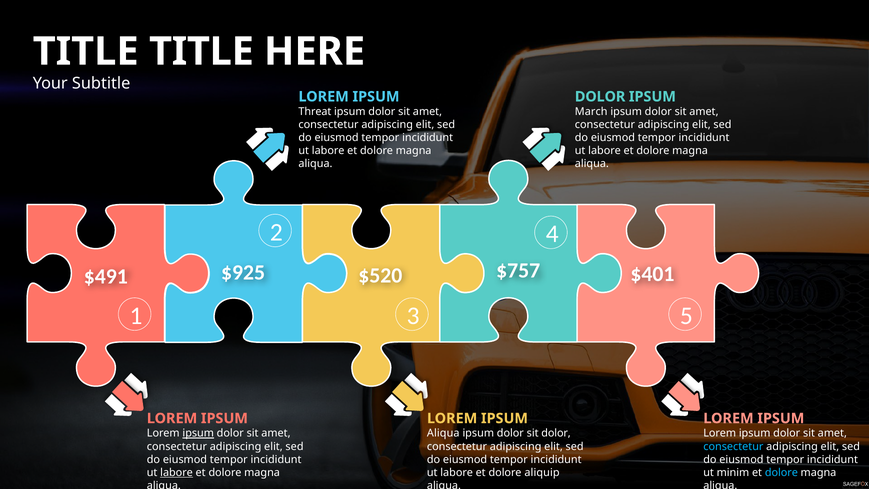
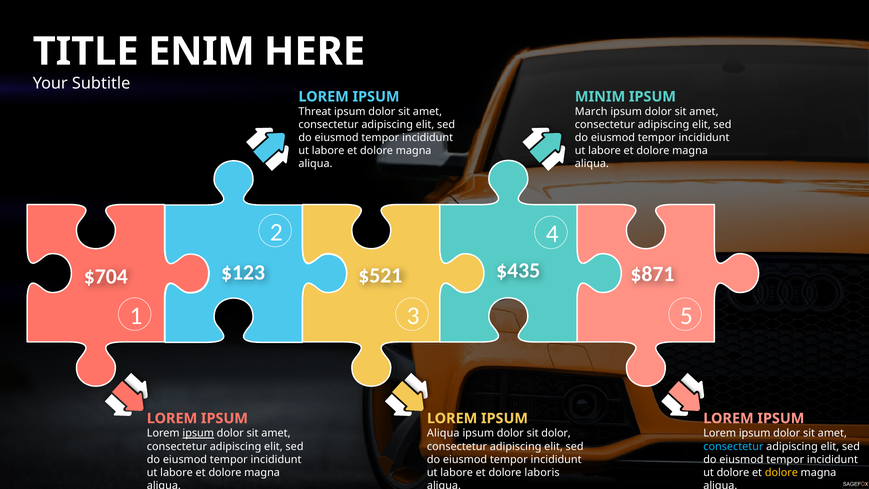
TITLE at (201, 52): TITLE -> ENIM
DOLOR at (600, 97): DOLOR -> MINIM
$757: $757 -> $435
$925: $925 -> $123
$401: $401 -> $871
$520: $520 -> $521
$491: $491 -> $704
labore at (177, 472) underline: present -> none
aliquip: aliquip -> laboris
ut minim: minim -> dolore
dolore at (781, 472) colour: light blue -> yellow
